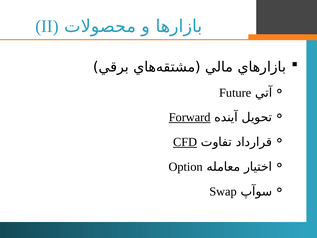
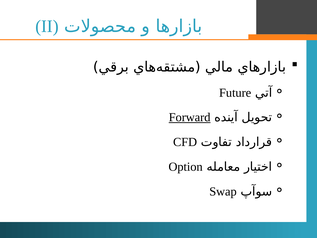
CFD underline: present -> none
